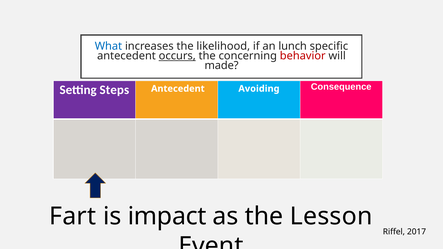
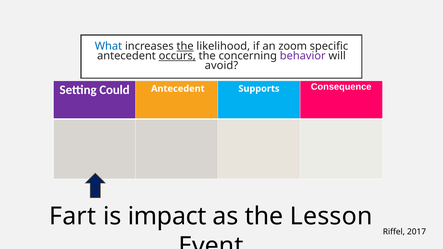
the at (185, 46) underline: none -> present
lunch: lunch -> zoom
behavior colour: red -> purple
made: made -> avoid
Steps: Steps -> Could
Avoiding: Avoiding -> Supports
